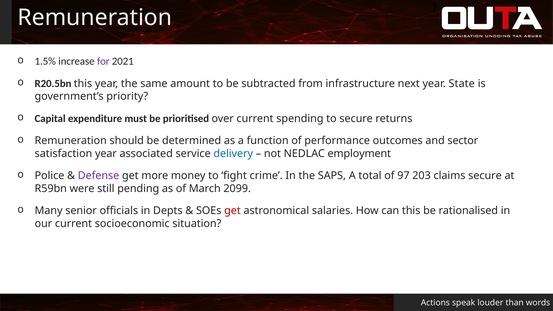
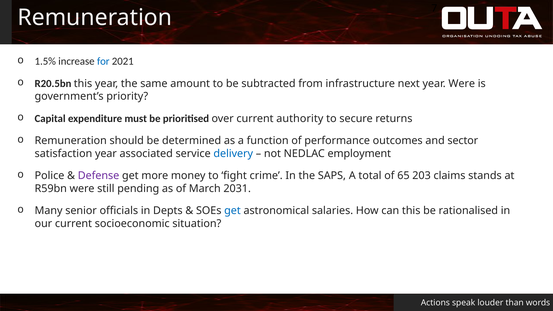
for colour: purple -> blue
year State: State -> Were
spending: spending -> authority
97: 97 -> 65
claims secure: secure -> stands
2099: 2099 -> 2031
get at (232, 211) colour: red -> blue
